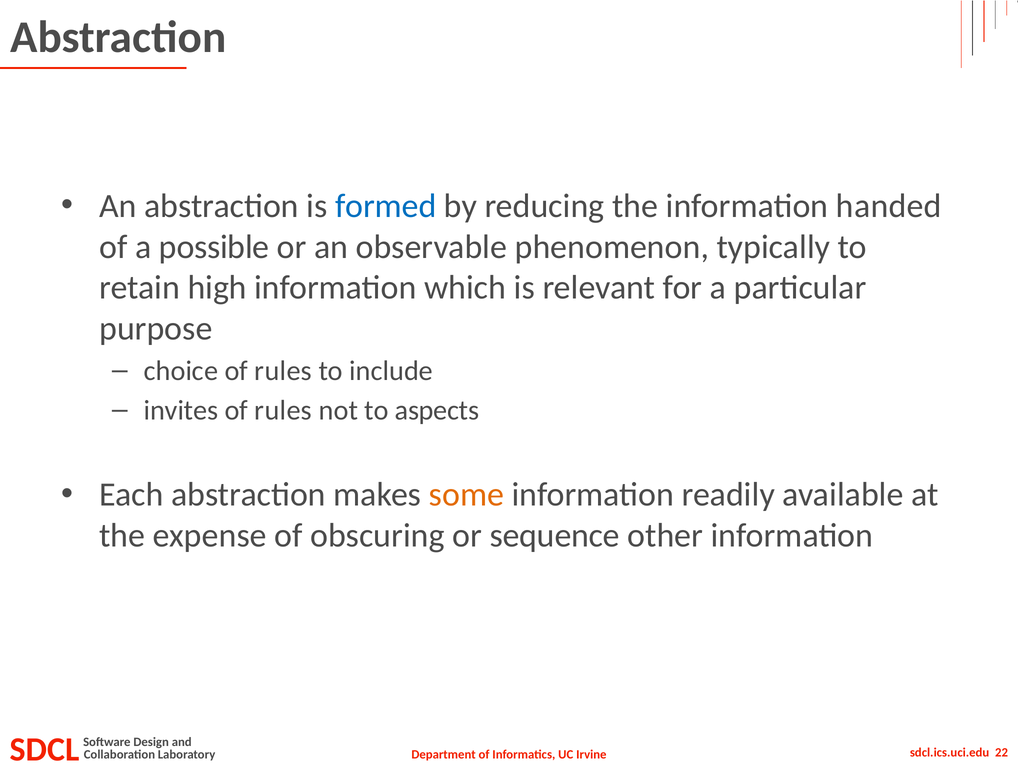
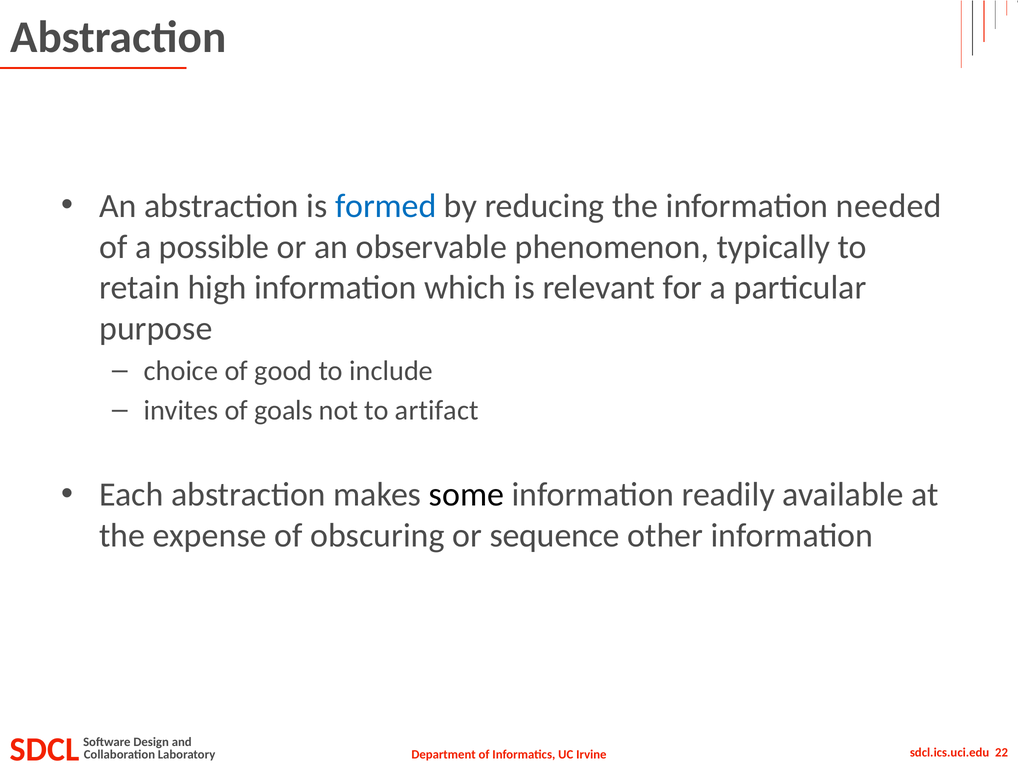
handed: handed -> needed
choice of rules: rules -> good
rules at (283, 410): rules -> goals
aspects: aspects -> artifact
some colour: orange -> black
